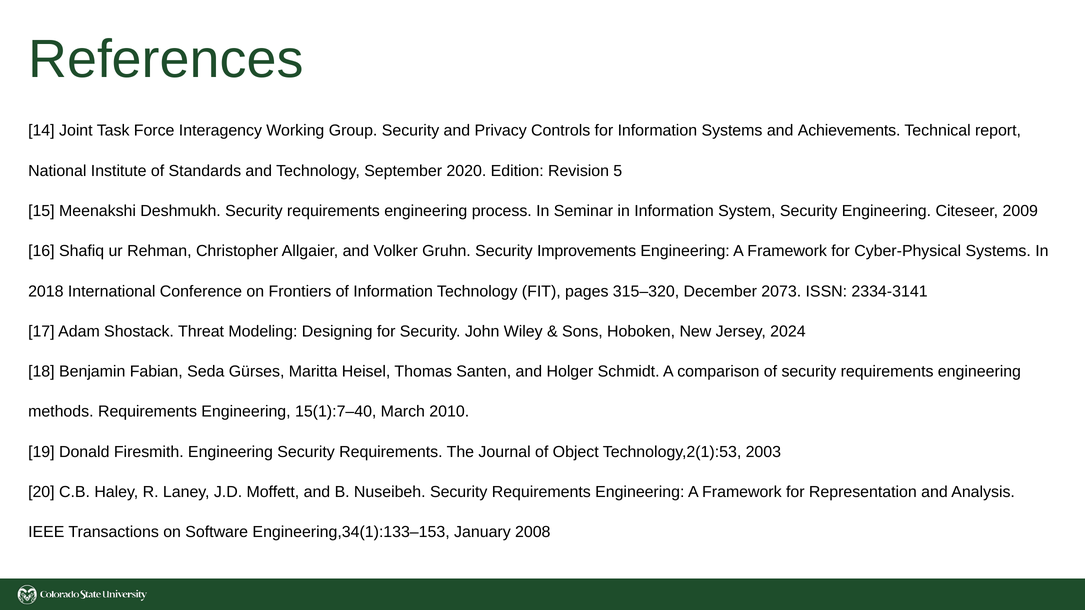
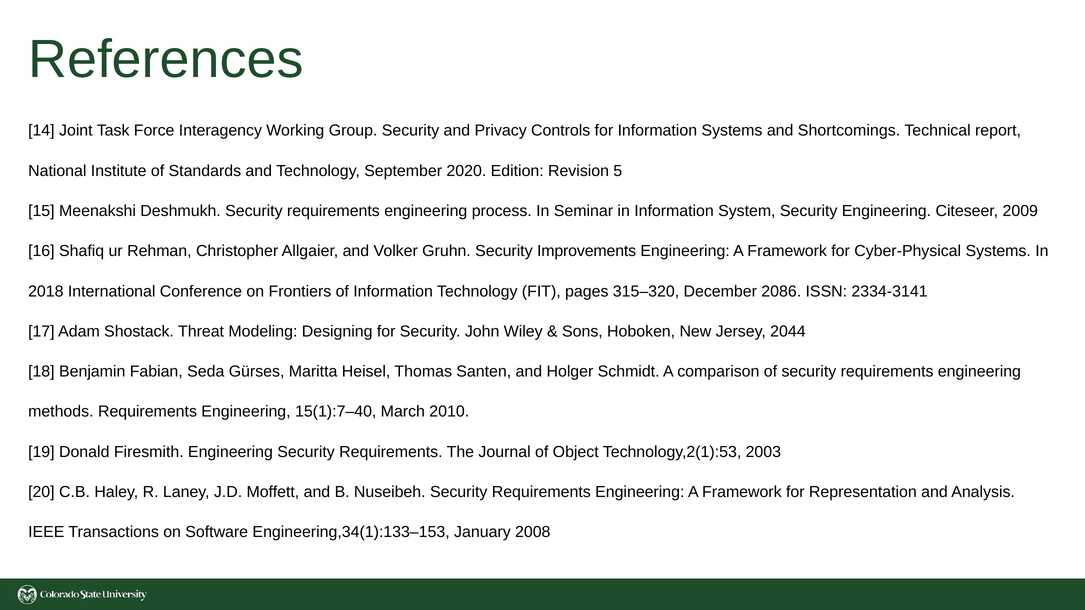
Achievements: Achievements -> Shortcomings
2073: 2073 -> 2086
2024: 2024 -> 2044
